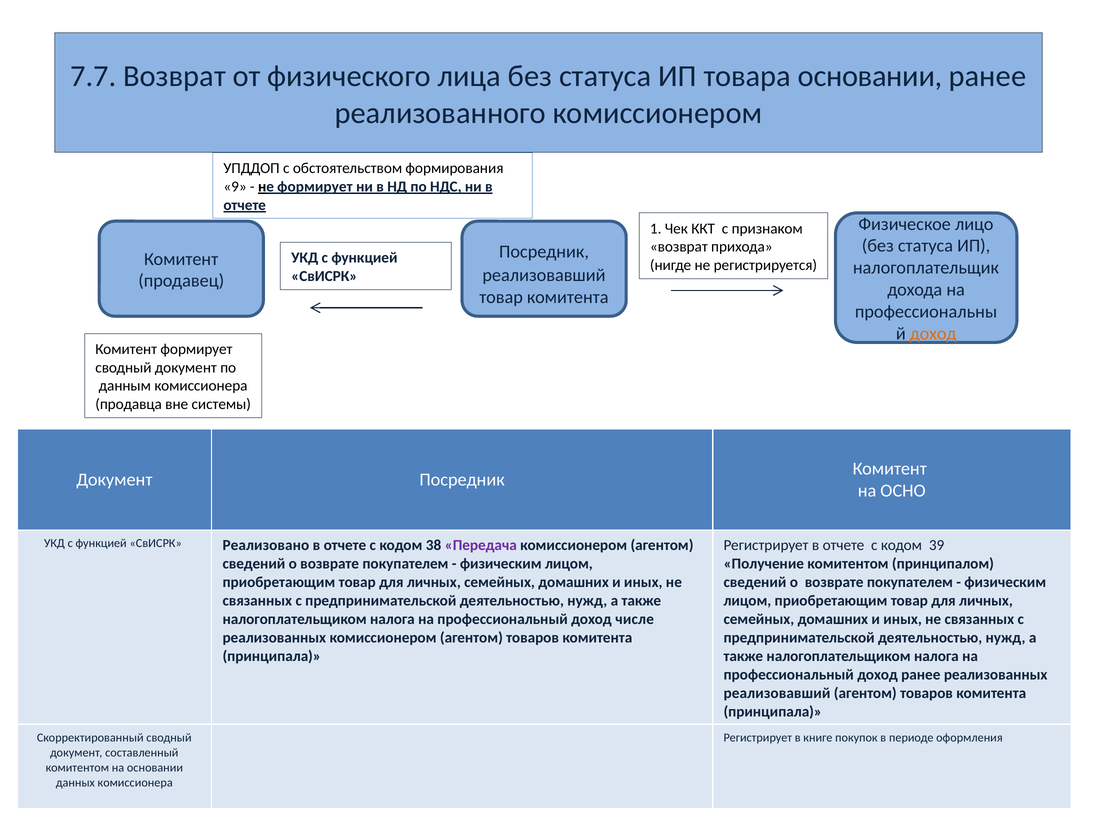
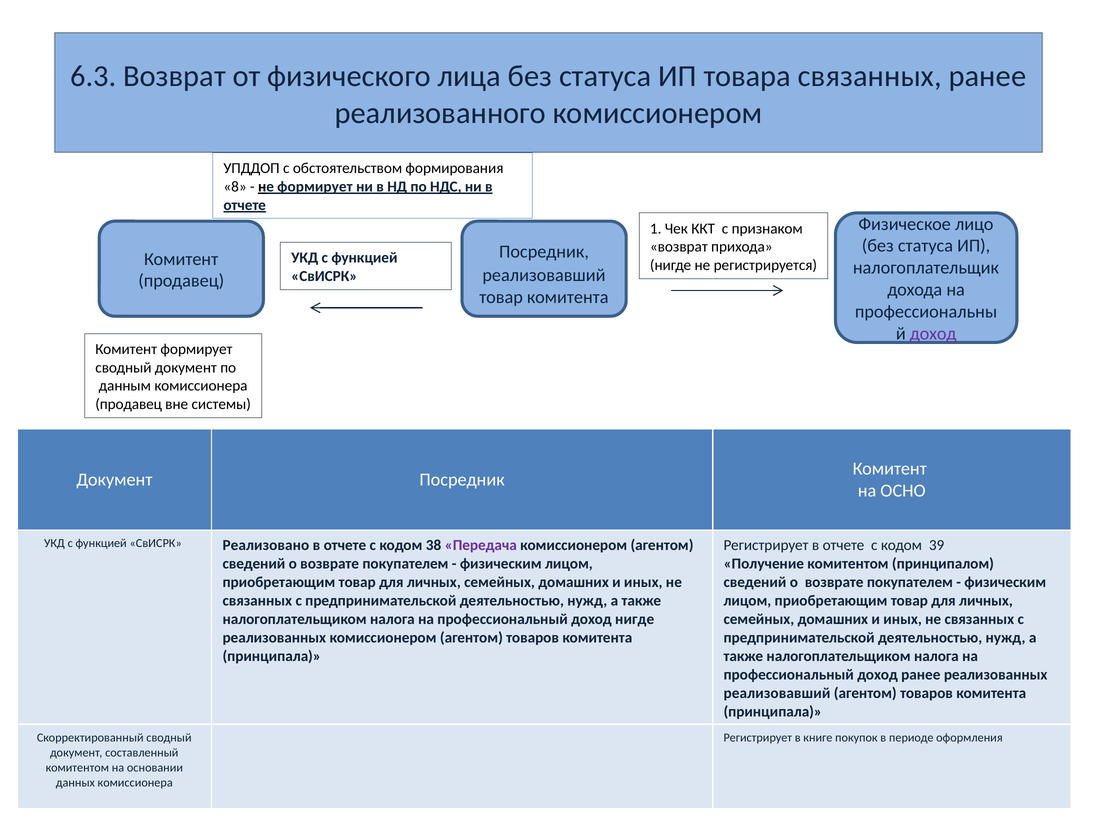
7.7: 7.7 -> 6.3
товара основании: основании -> связанных
9: 9 -> 8
доход at (933, 334) colour: orange -> purple
продавца at (129, 404): продавца -> продавец
доход числе: числе -> нигде
